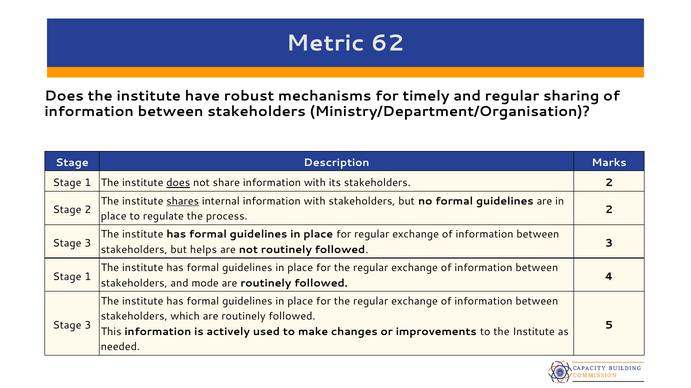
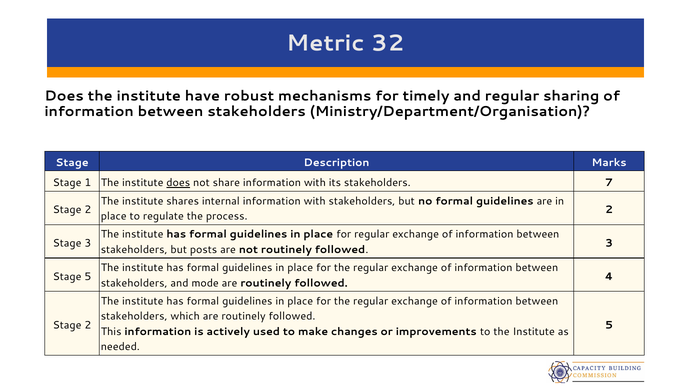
62: 62 -> 32
stakeholders 2: 2 -> 7
shares underline: present -> none
helps: helps -> posts
1 at (88, 277): 1 -> 5
3 at (88, 326): 3 -> 2
